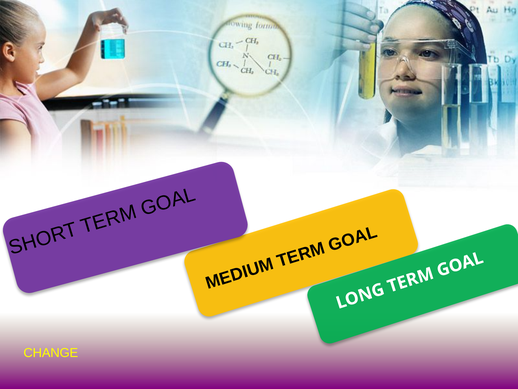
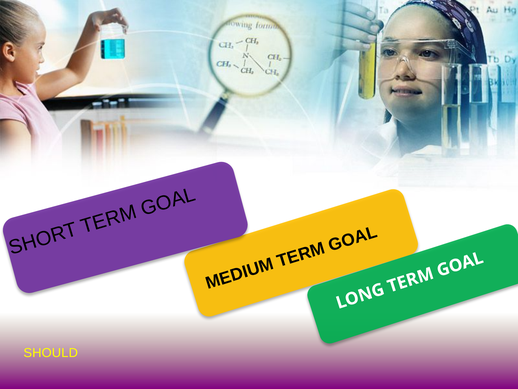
CHANGE: CHANGE -> SHOULD
